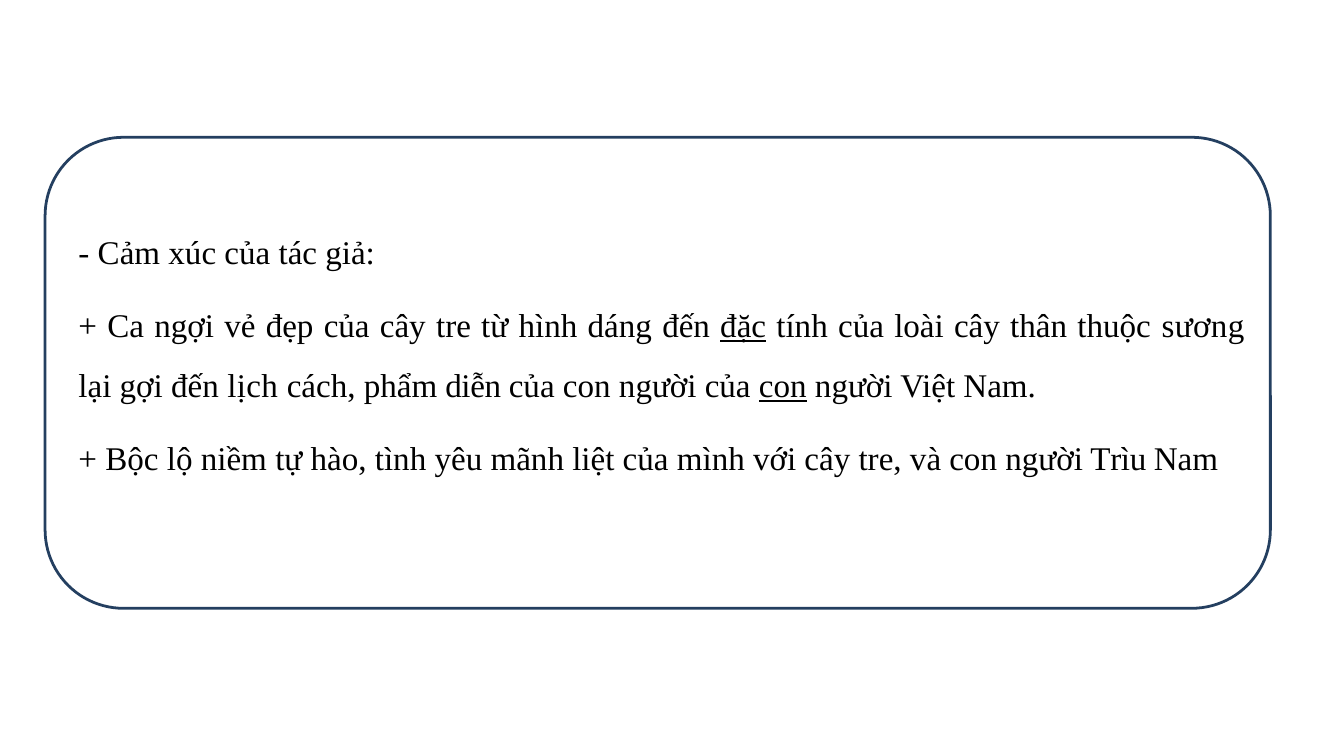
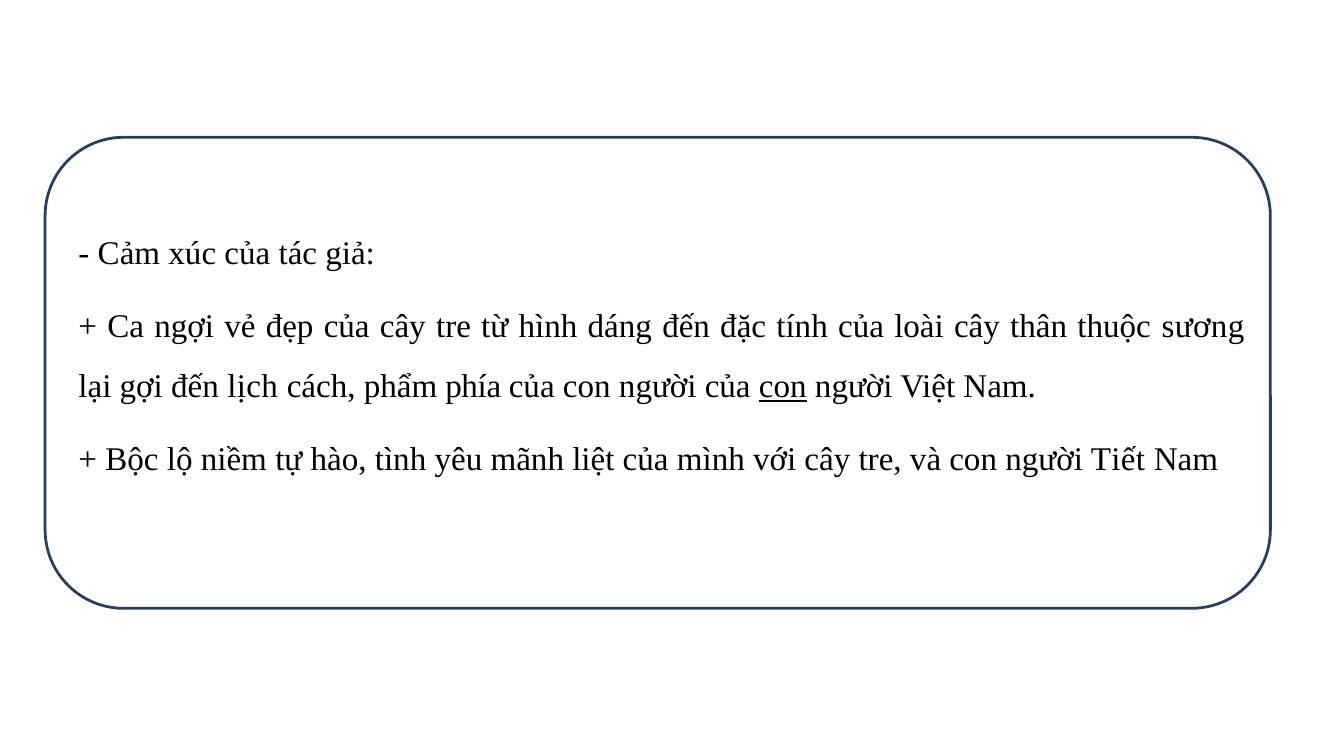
đặc underline: present -> none
diễn: diễn -> phía
Trìu: Trìu -> Tiết
